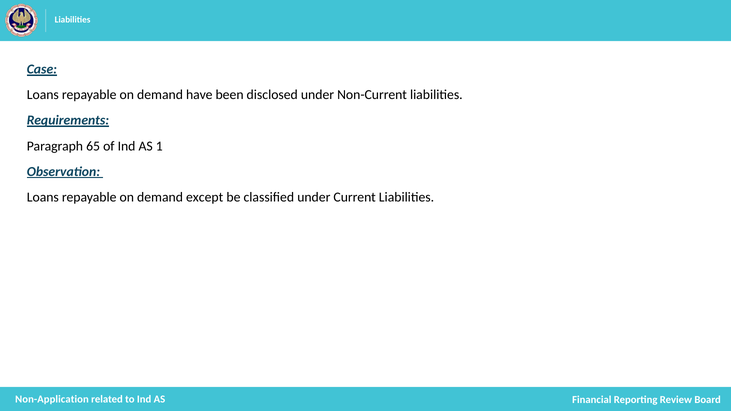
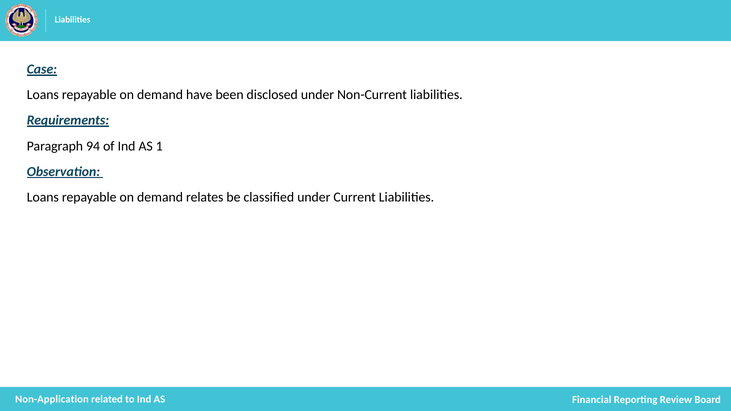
65: 65 -> 94
except: except -> relates
